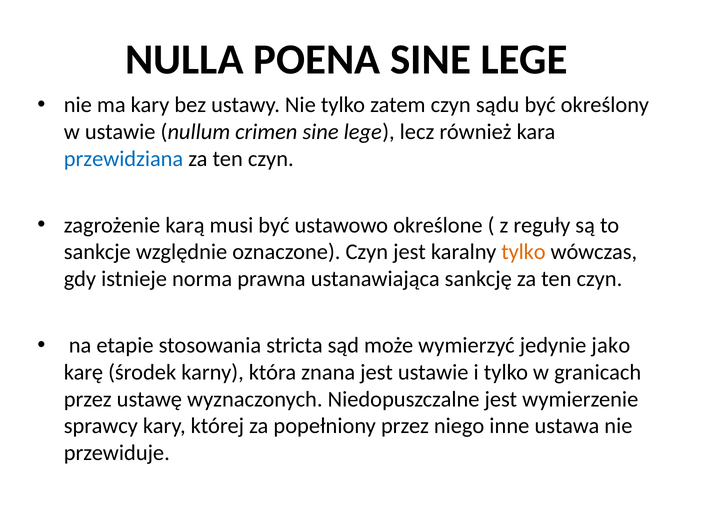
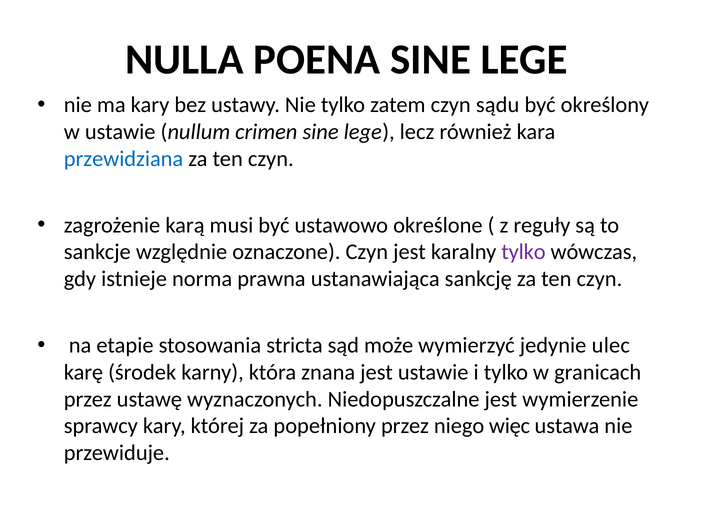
tylko at (523, 252) colour: orange -> purple
jako: jako -> ulec
inne: inne -> więc
